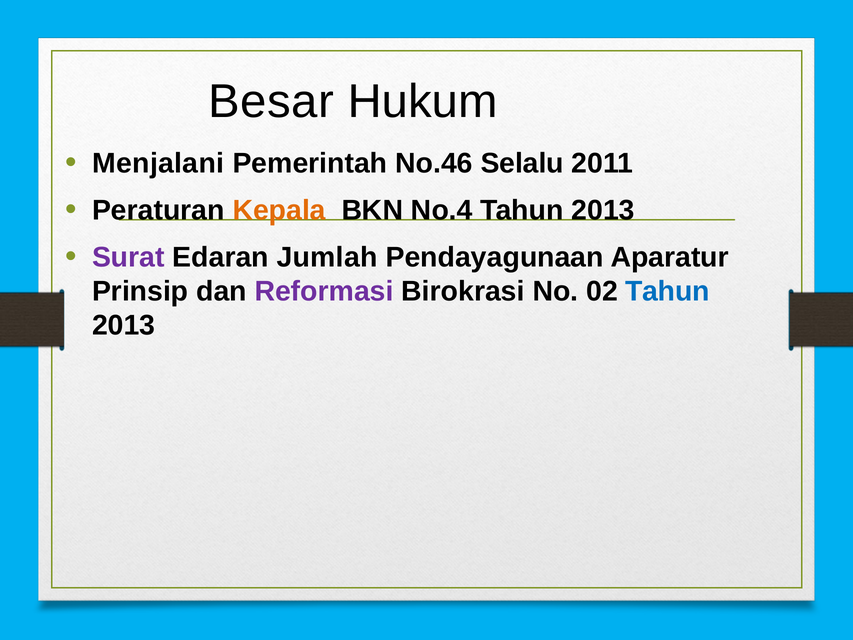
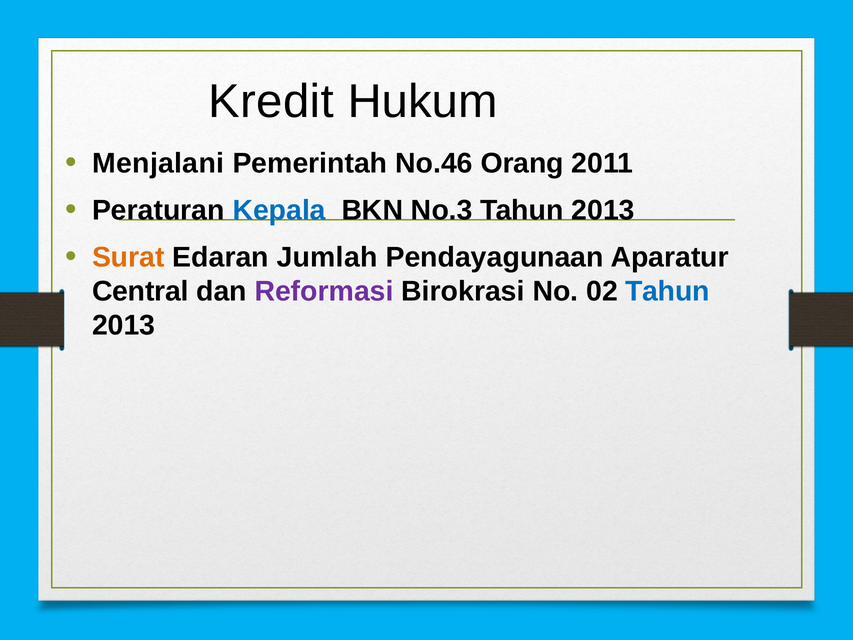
Besar: Besar -> Kredit
Selalu: Selalu -> Orang
Kepala colour: orange -> blue
No.4: No.4 -> No.3
Surat colour: purple -> orange
Prinsip: Prinsip -> Central
